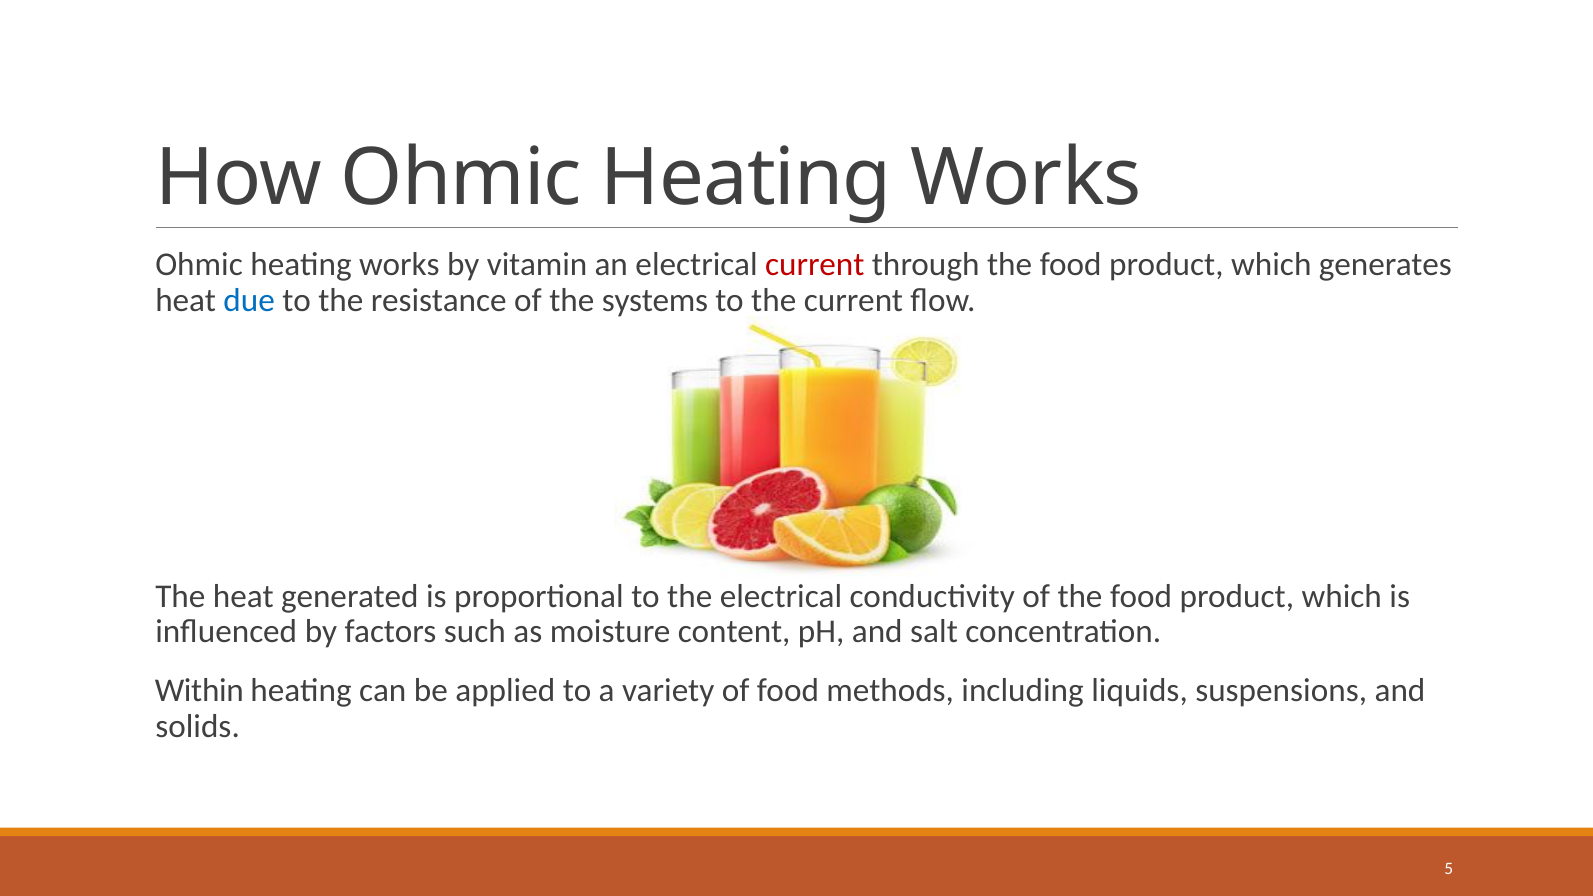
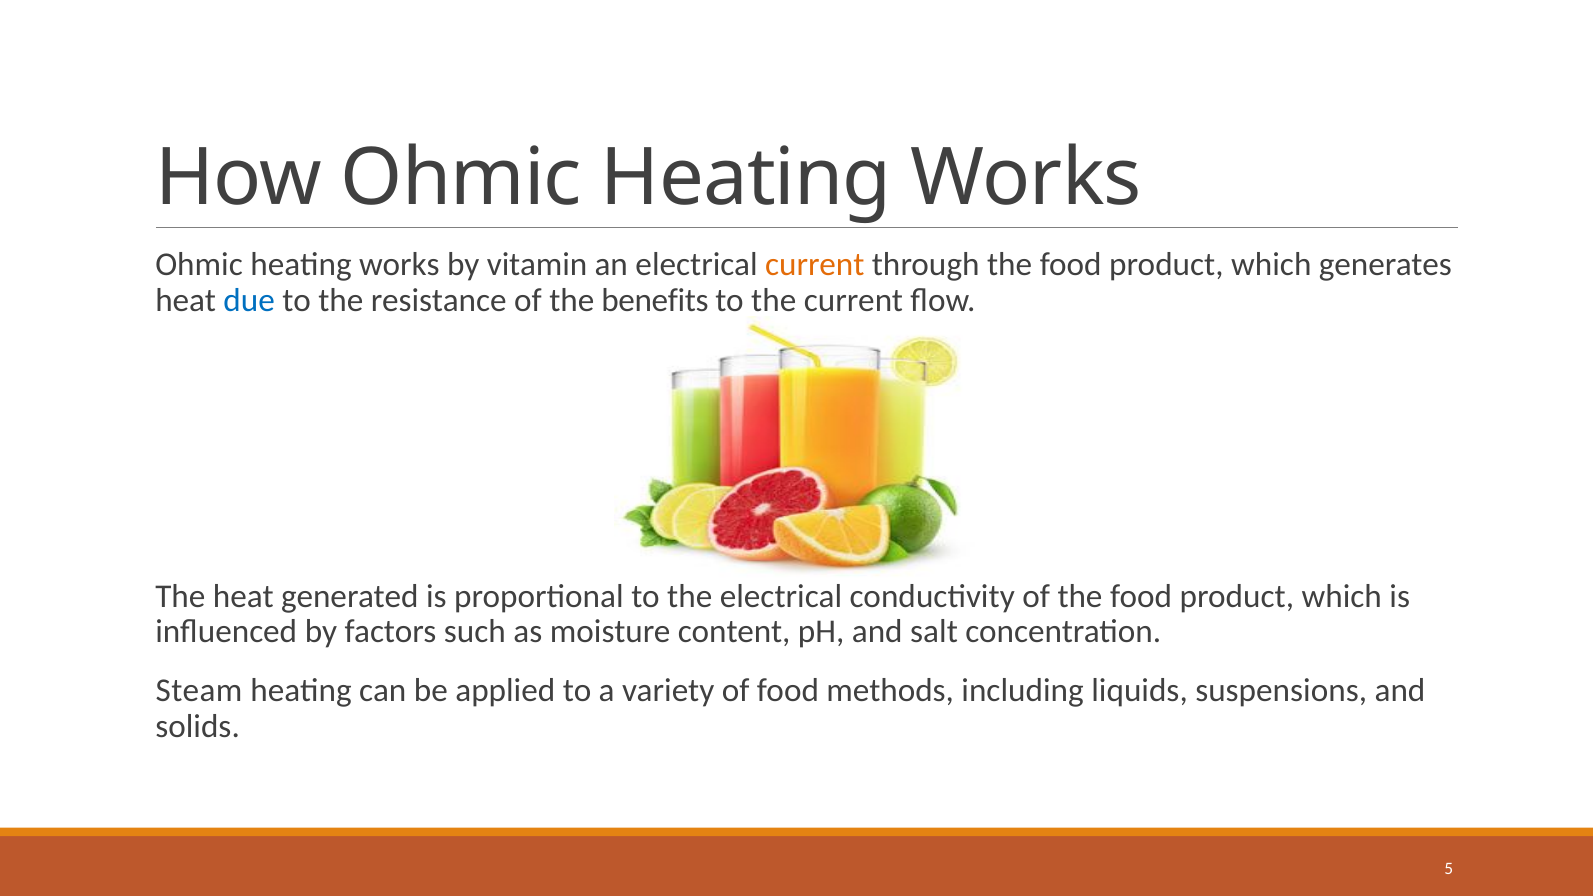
current at (815, 265) colour: red -> orange
systems: systems -> benefits
Within: Within -> Steam
